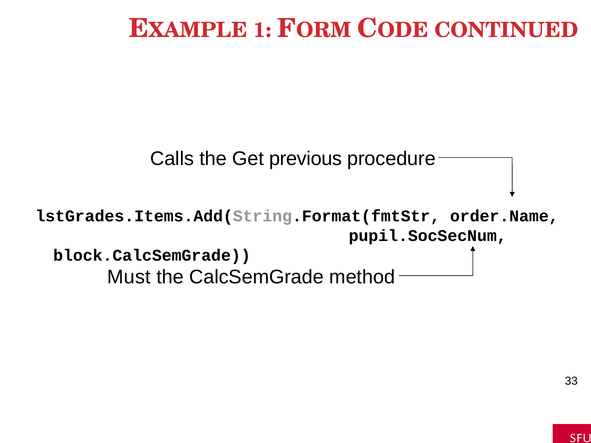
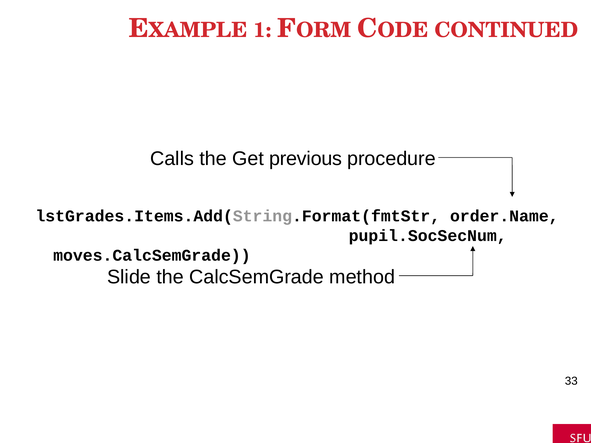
block.CalcSemGrade: block.CalcSemGrade -> moves.CalcSemGrade
Must: Must -> Slide
